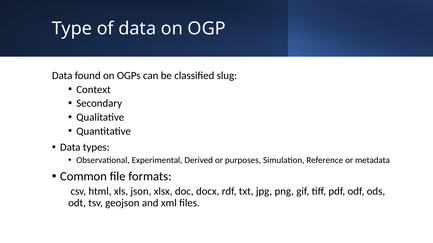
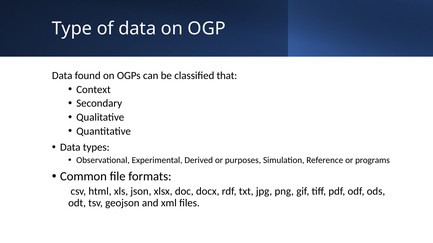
slug: slug -> that
metadata: metadata -> programs
